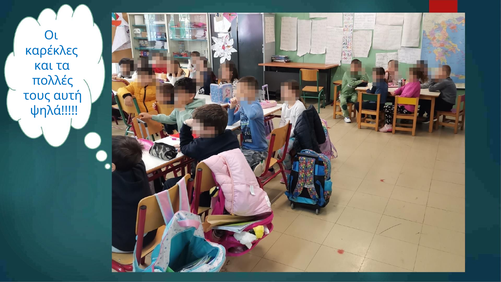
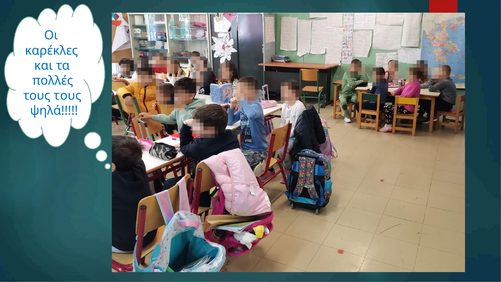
τους αυτή: αυτή -> τους
